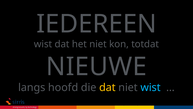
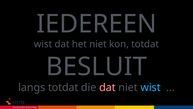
NIEUWE: NIEUWE -> BESLUIT
langs hoofd: hoofd -> totdat
dat at (107, 87) colour: yellow -> pink
